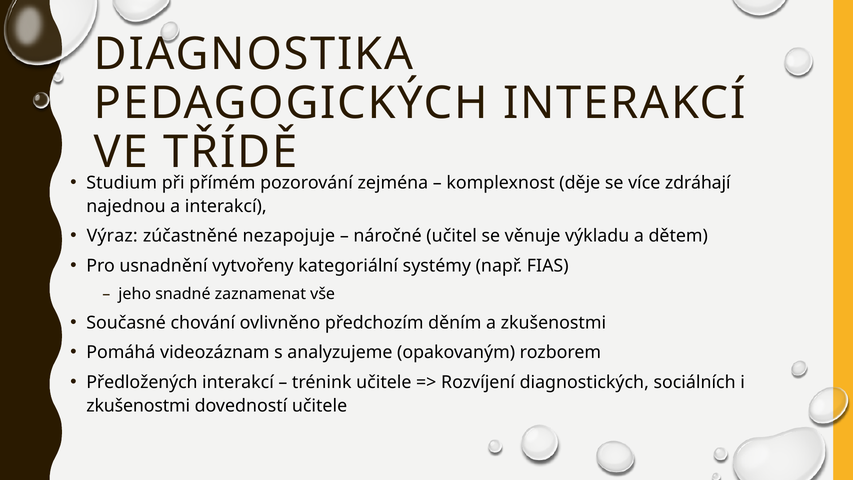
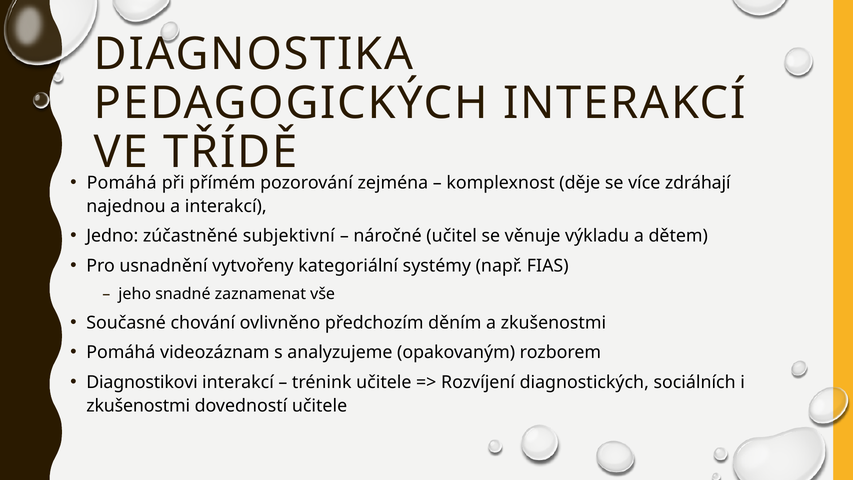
Studium at (122, 183): Studium -> Pomáhá
Výraz: Výraz -> Jedno
nezapojuje: nezapojuje -> subjektivní
Předložených: Předložených -> Diagnostikovi
